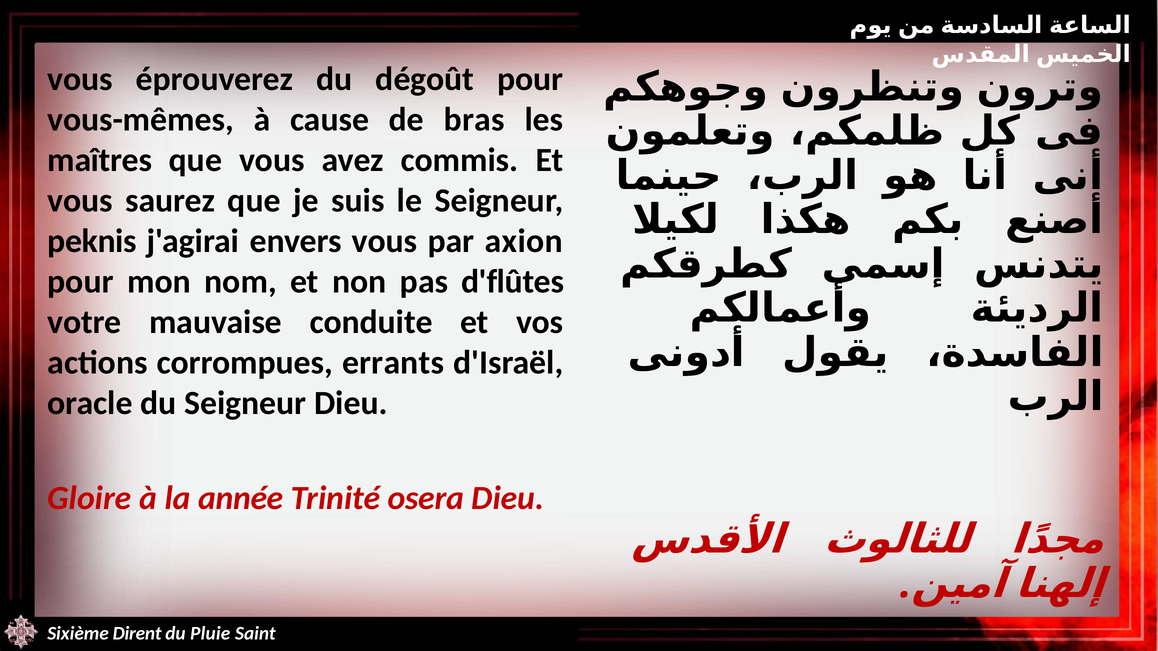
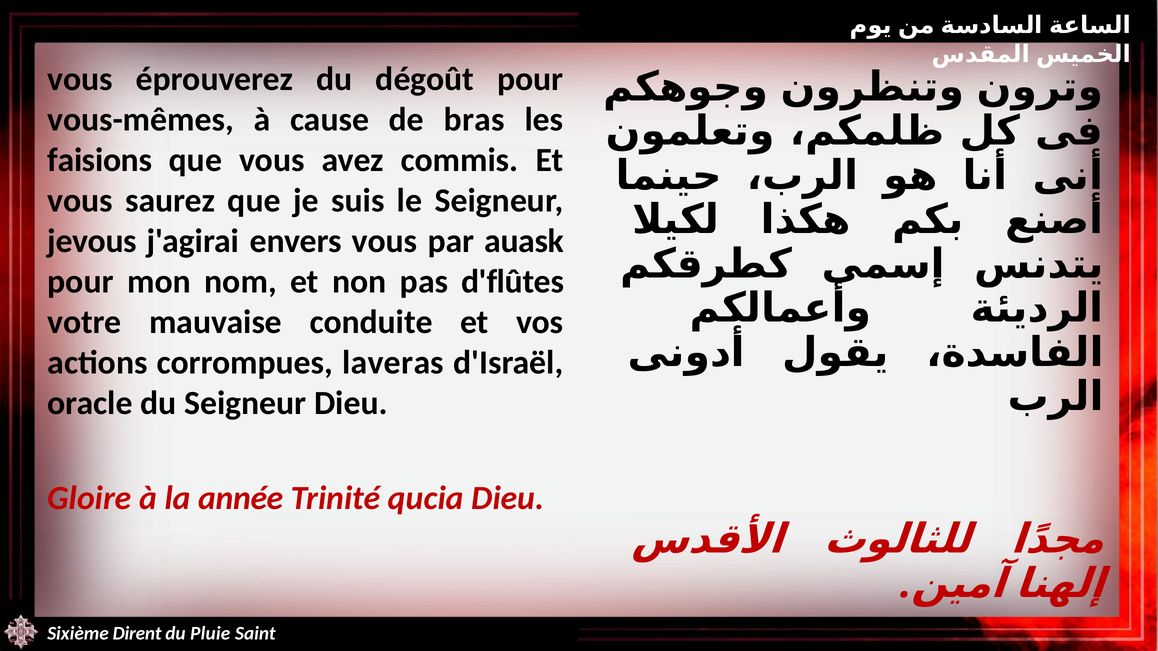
maîtres: maîtres -> faisions
peknis: peknis -> jevous
axion: axion -> auask
errants: errants -> laveras
osera: osera -> qucia
